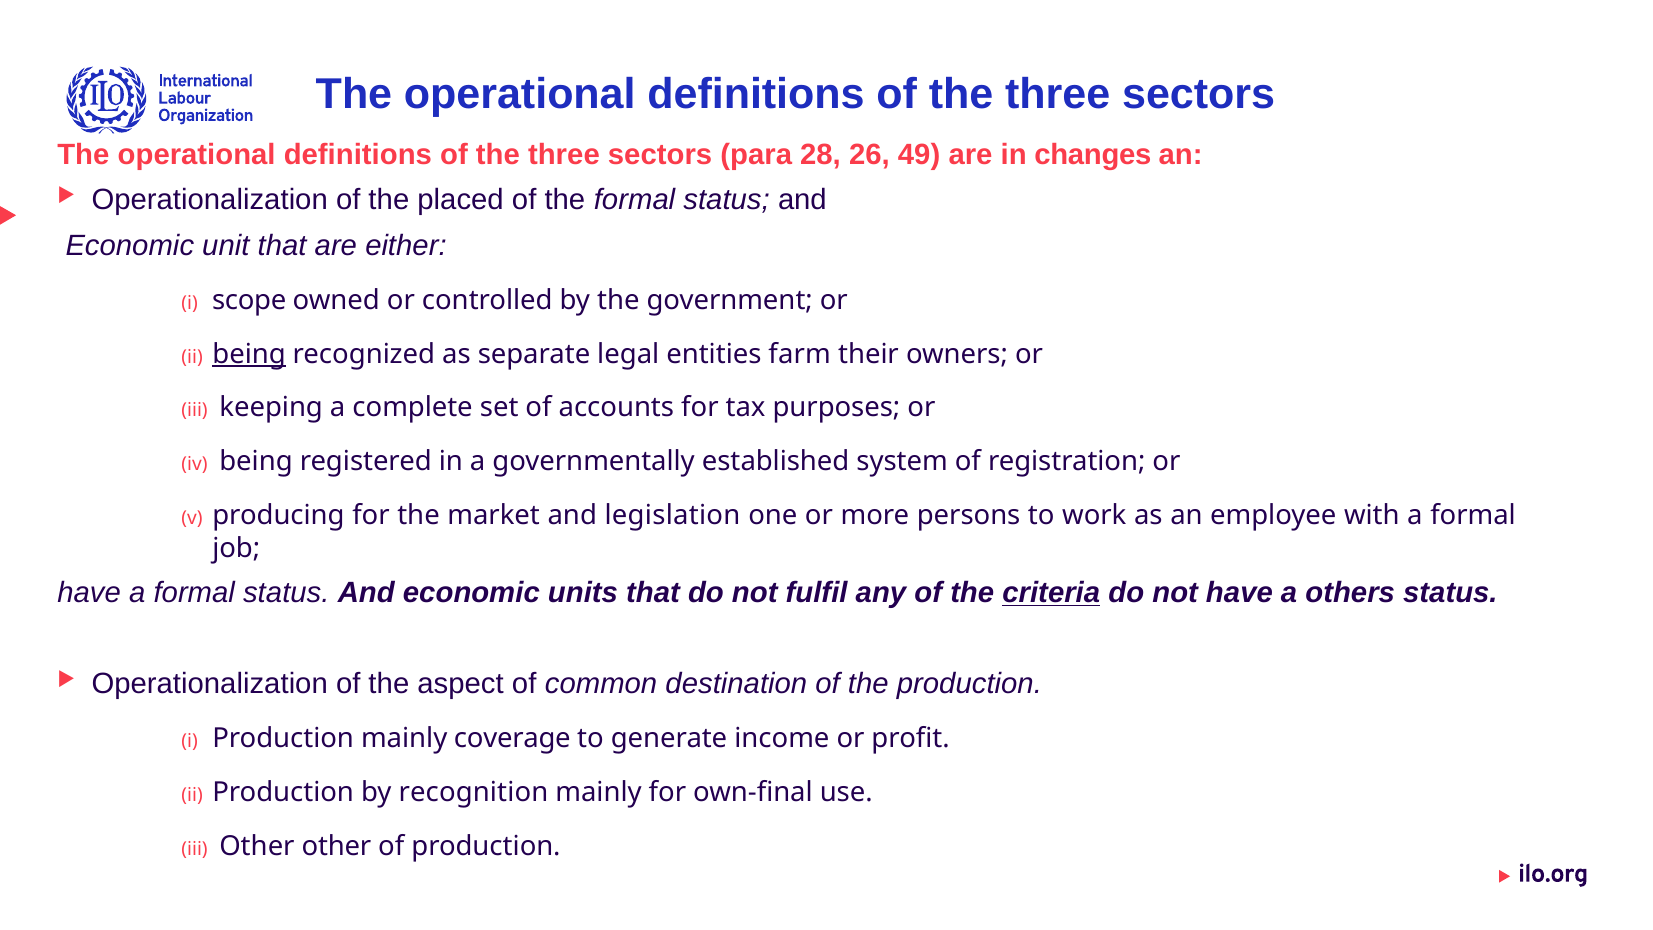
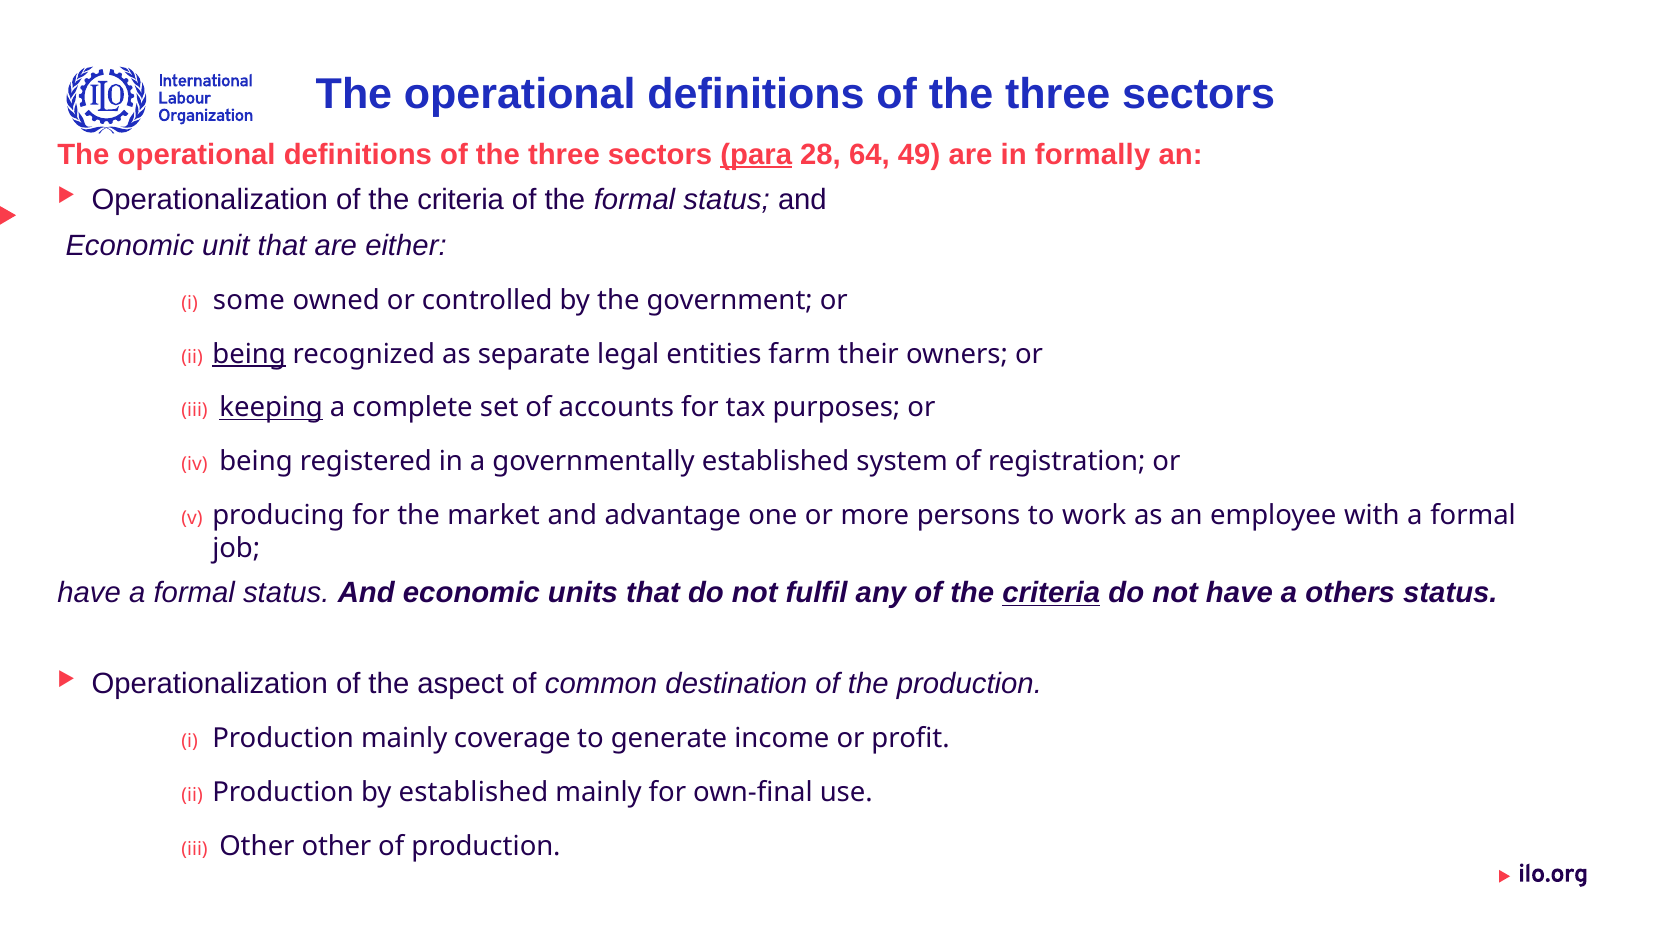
para underline: none -> present
26: 26 -> 64
changes: changes -> formally
Operationalization of the placed: placed -> criteria
scope: scope -> some
keeping underline: none -> present
legislation: legislation -> advantage
by recognition: recognition -> established
